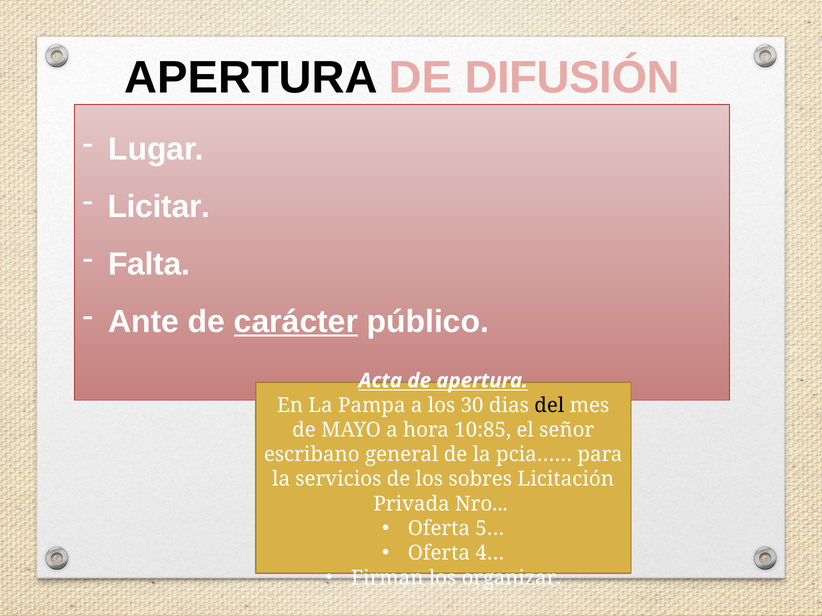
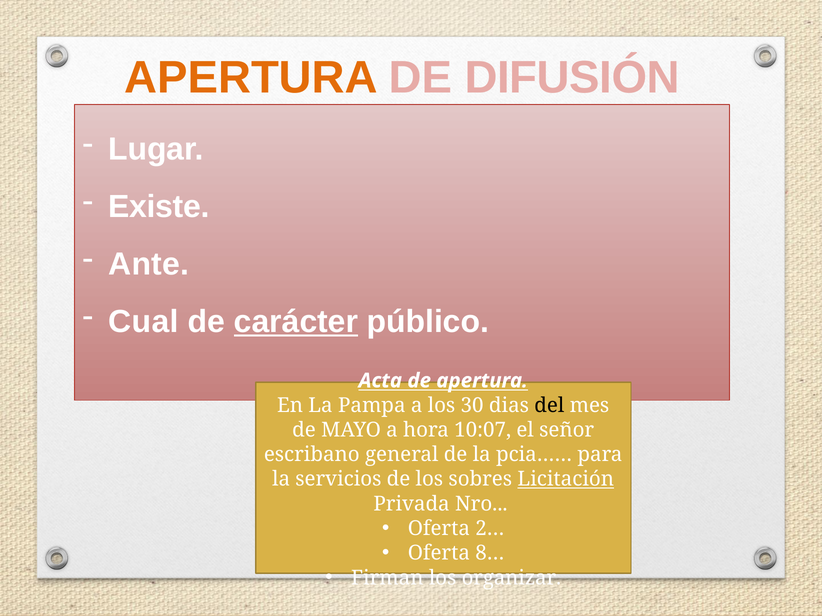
APERTURA at (251, 78) colour: black -> orange
Licitar: Licitar -> Existe
Falta: Falta -> Ante
Ante: Ante -> Cual
10:85: 10:85 -> 10:07
Licitación underline: none -> present
5…: 5… -> 2…
4…: 4… -> 8…
